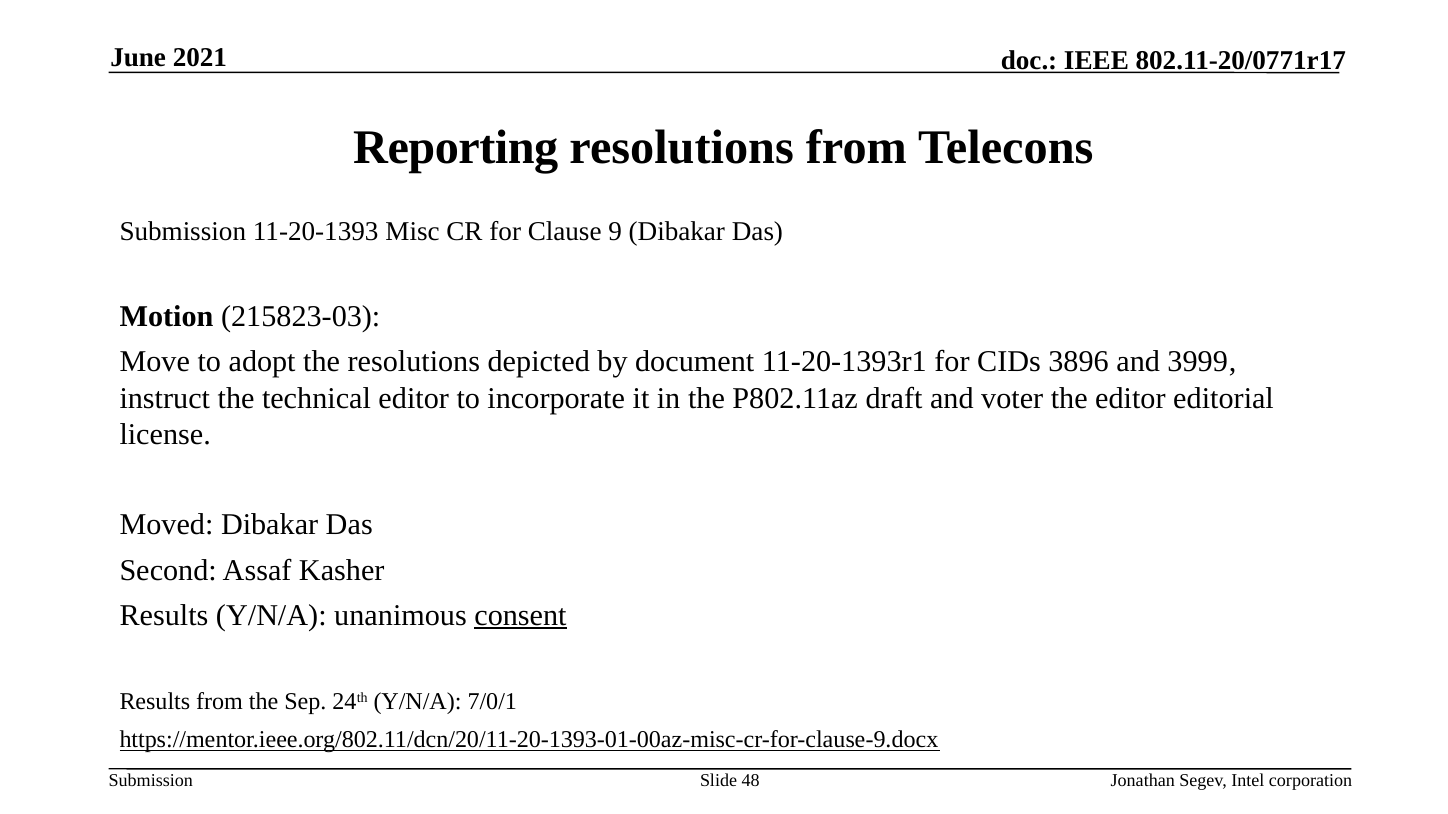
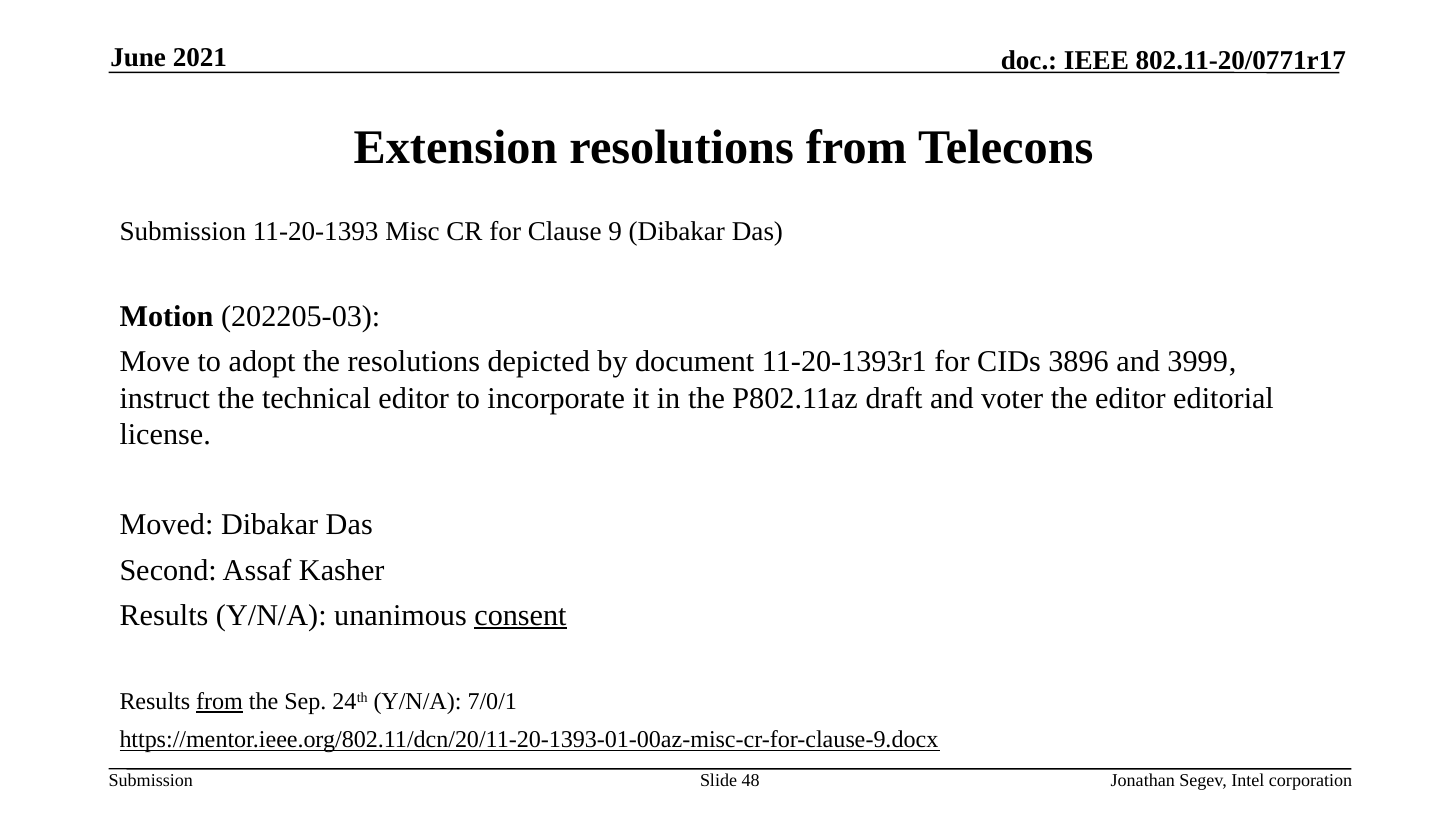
Reporting: Reporting -> Extension
215823-03: 215823-03 -> 202205-03
from at (220, 702) underline: none -> present
